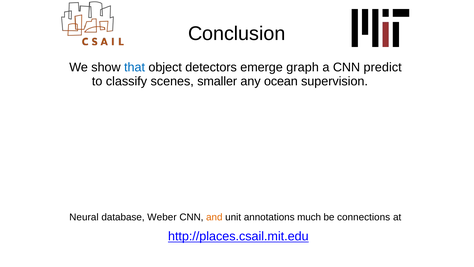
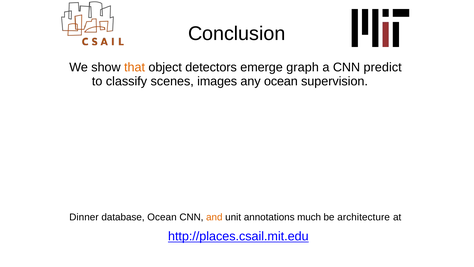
that colour: blue -> orange
smaller: smaller -> images
Neural: Neural -> Dinner
database Weber: Weber -> Ocean
connections: connections -> architecture
